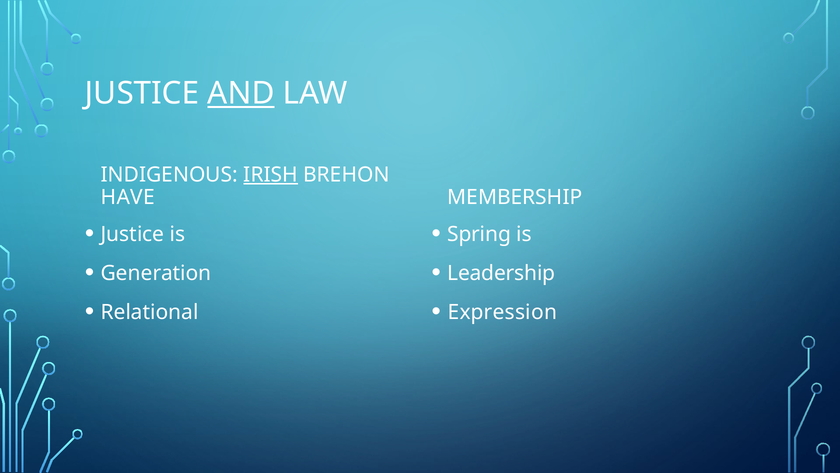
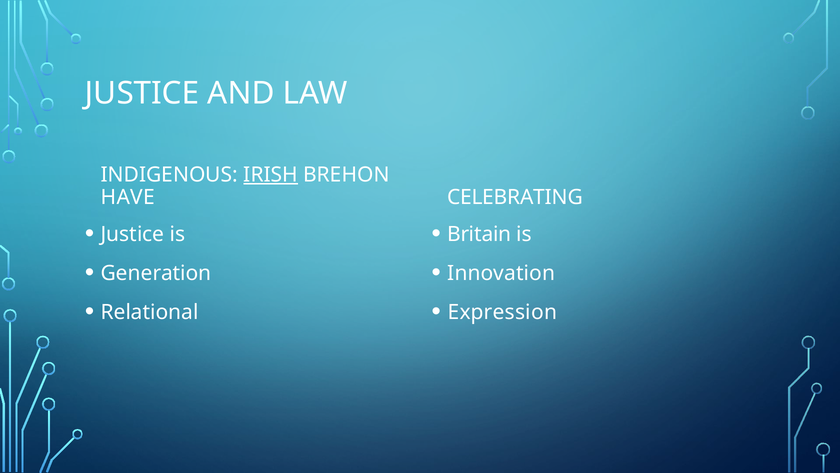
AND underline: present -> none
MEMBERSHIP: MEMBERSHIP -> CELEBRATING
Spring: Spring -> Britain
Leadership: Leadership -> Innovation
